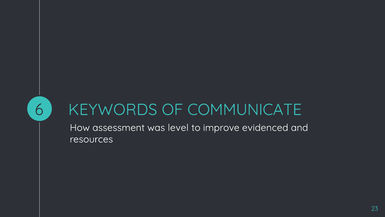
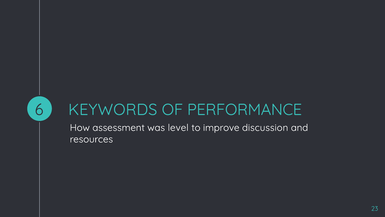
COMMUNICATE: COMMUNICATE -> PERFORMANCE
evidenced: evidenced -> discussion
